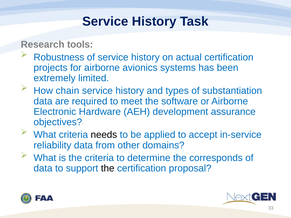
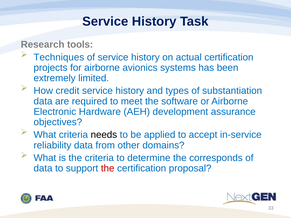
Robustness: Robustness -> Techniques
chain: chain -> credit
the at (108, 169) colour: black -> red
